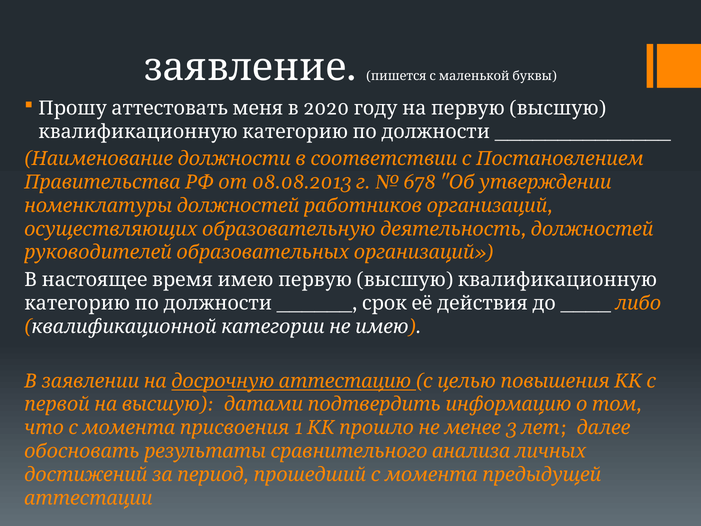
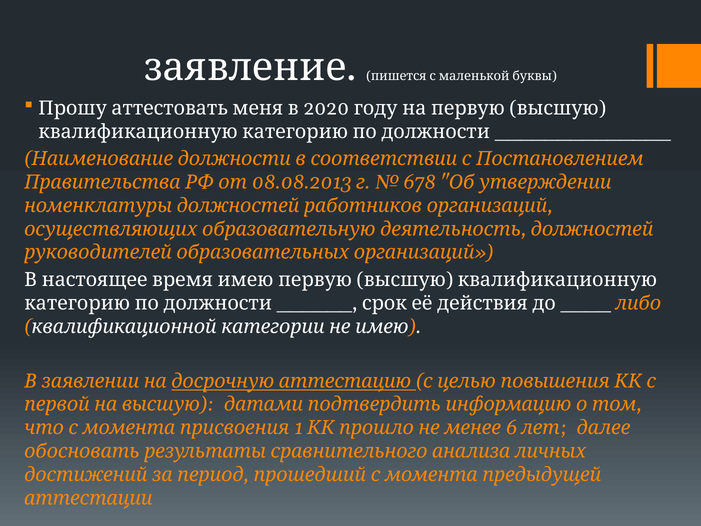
3: 3 -> 6
